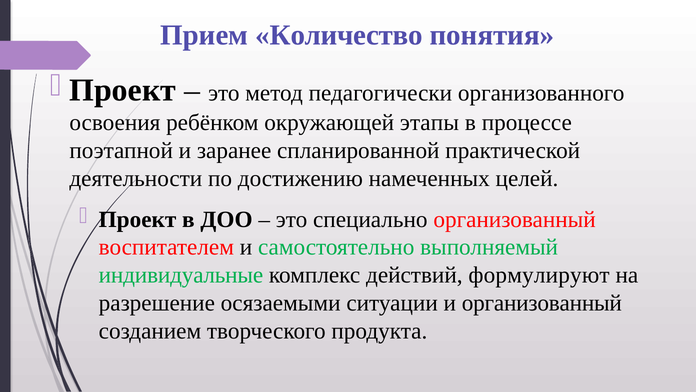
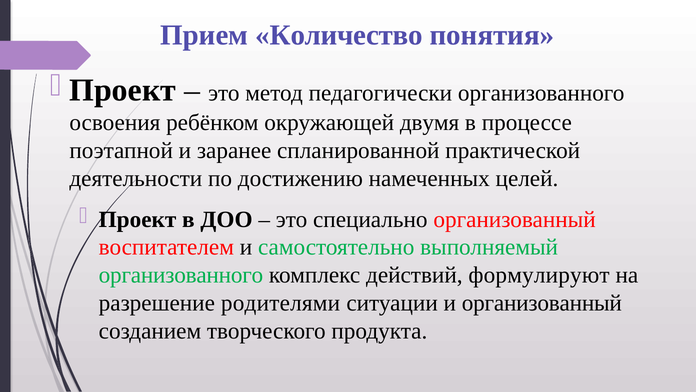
этапы: этапы -> двумя
индивидуальные at (181, 275): индивидуальные -> организованного
осязаемыми: осязаемыми -> родителями
